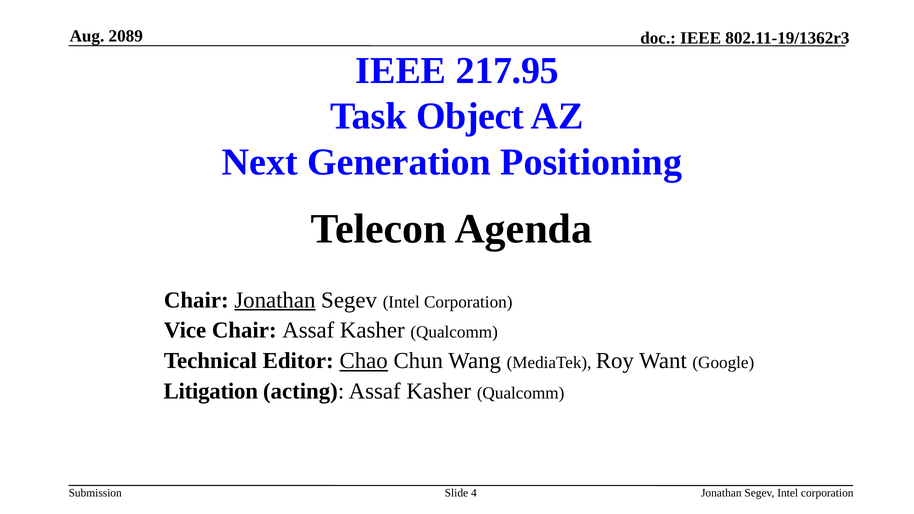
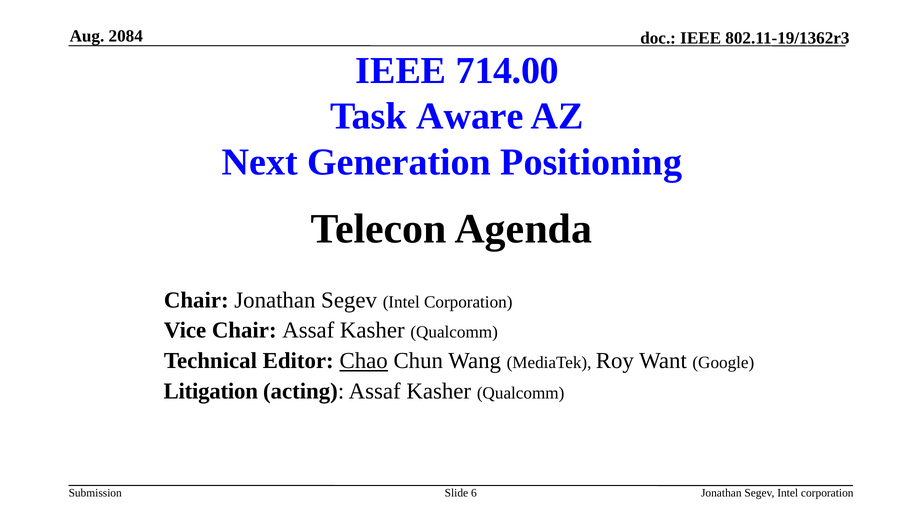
2089: 2089 -> 2084
217.95: 217.95 -> 714.00
Object: Object -> Aware
Jonathan at (275, 300) underline: present -> none
4: 4 -> 6
